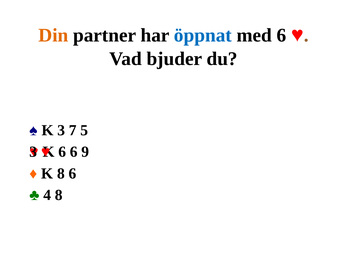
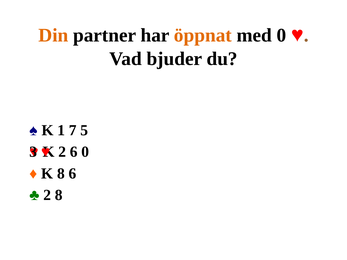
öppnat colour: blue -> orange
med 6: 6 -> 0
K 3: 3 -> 1
6 at (62, 152): 6 -> 2
6 9: 9 -> 0
4 at (47, 195): 4 -> 2
